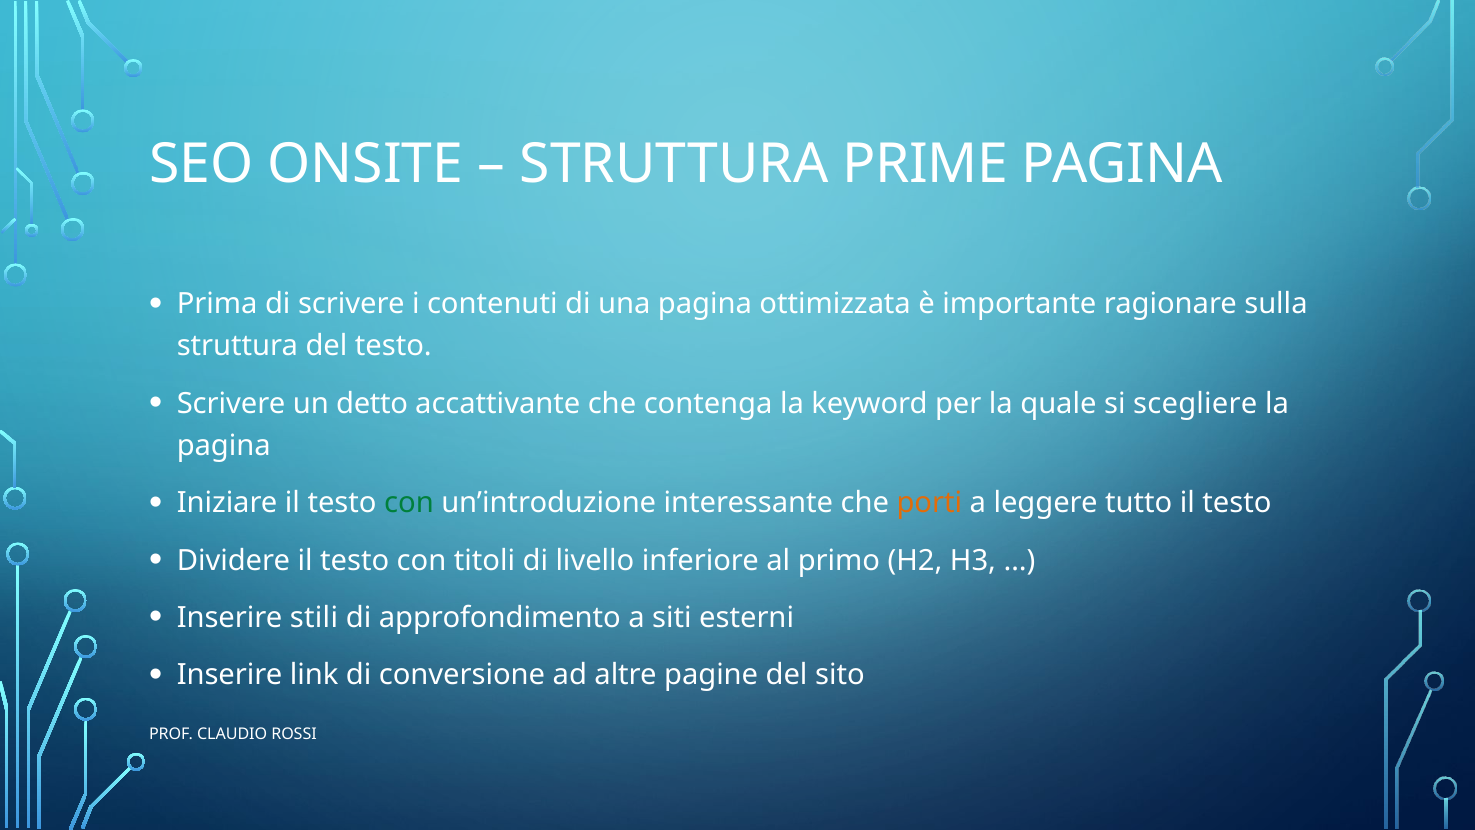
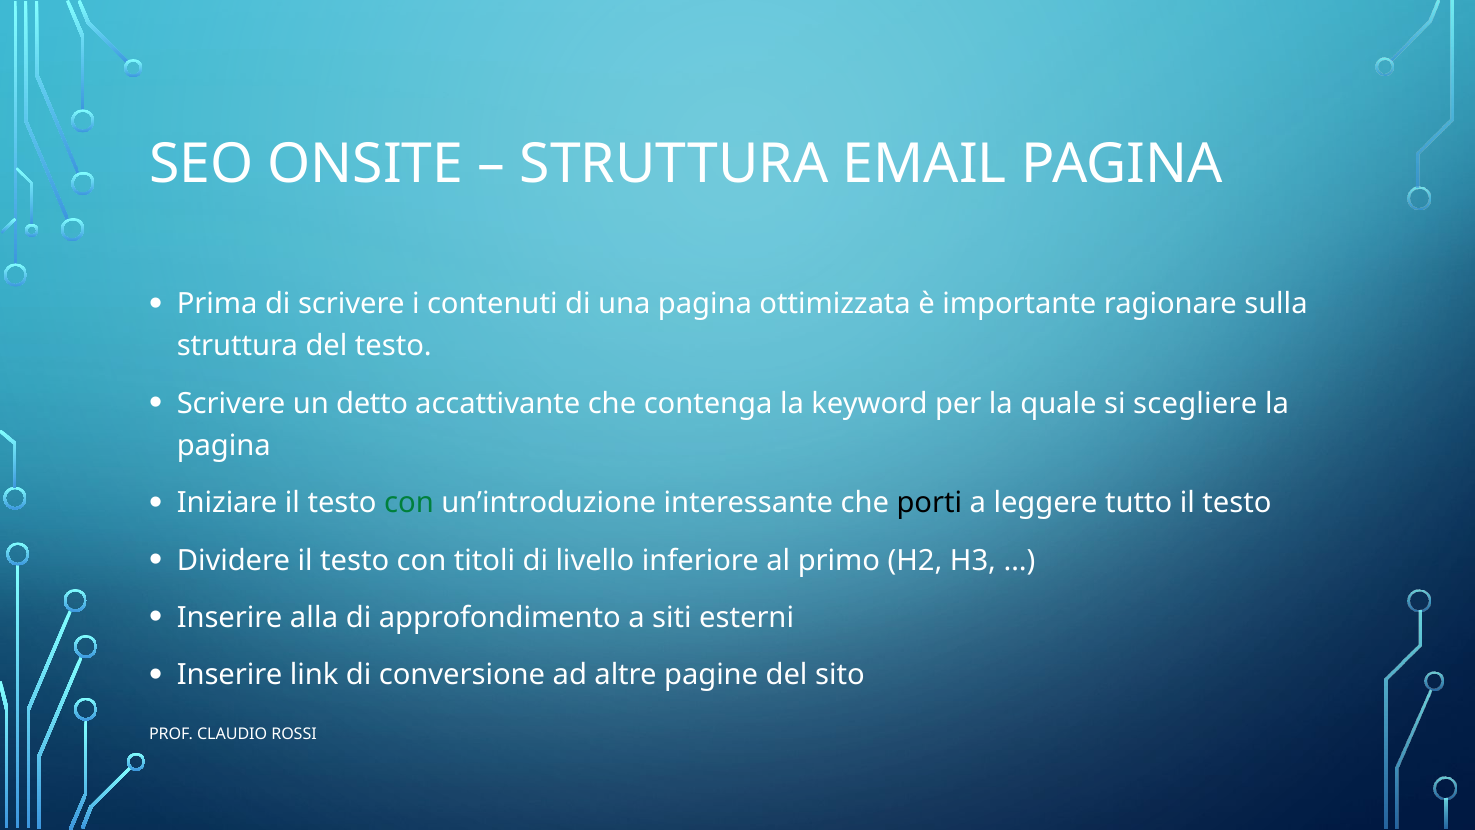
PRIME: PRIME -> EMAIL
porti colour: orange -> black
stili: stili -> alla
